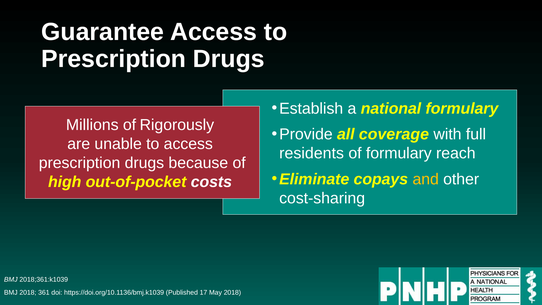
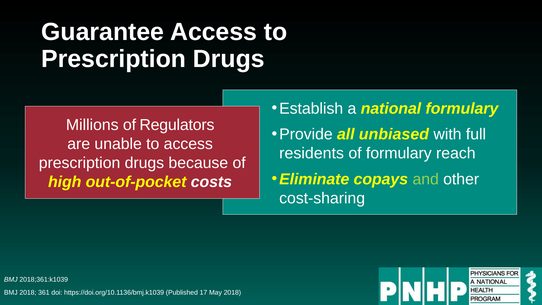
Rigorously: Rigorously -> Regulators
coverage: coverage -> unbiased
and colour: yellow -> light green
